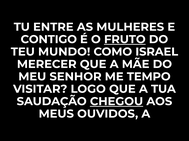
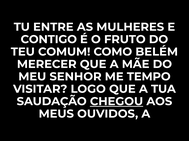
FRUTO underline: present -> none
MUNDO: MUNDO -> COMUM
ISRAEL: ISRAEL -> BELÉM
